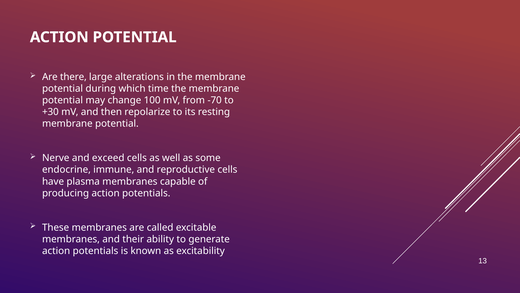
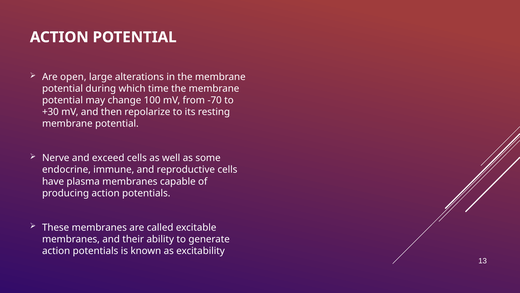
there: there -> open
